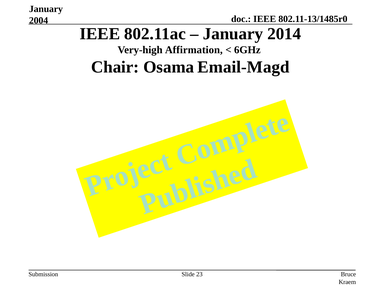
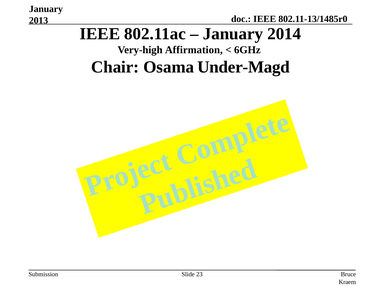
2004: 2004 -> 2013
Email-Magd: Email-Magd -> Under-Magd
